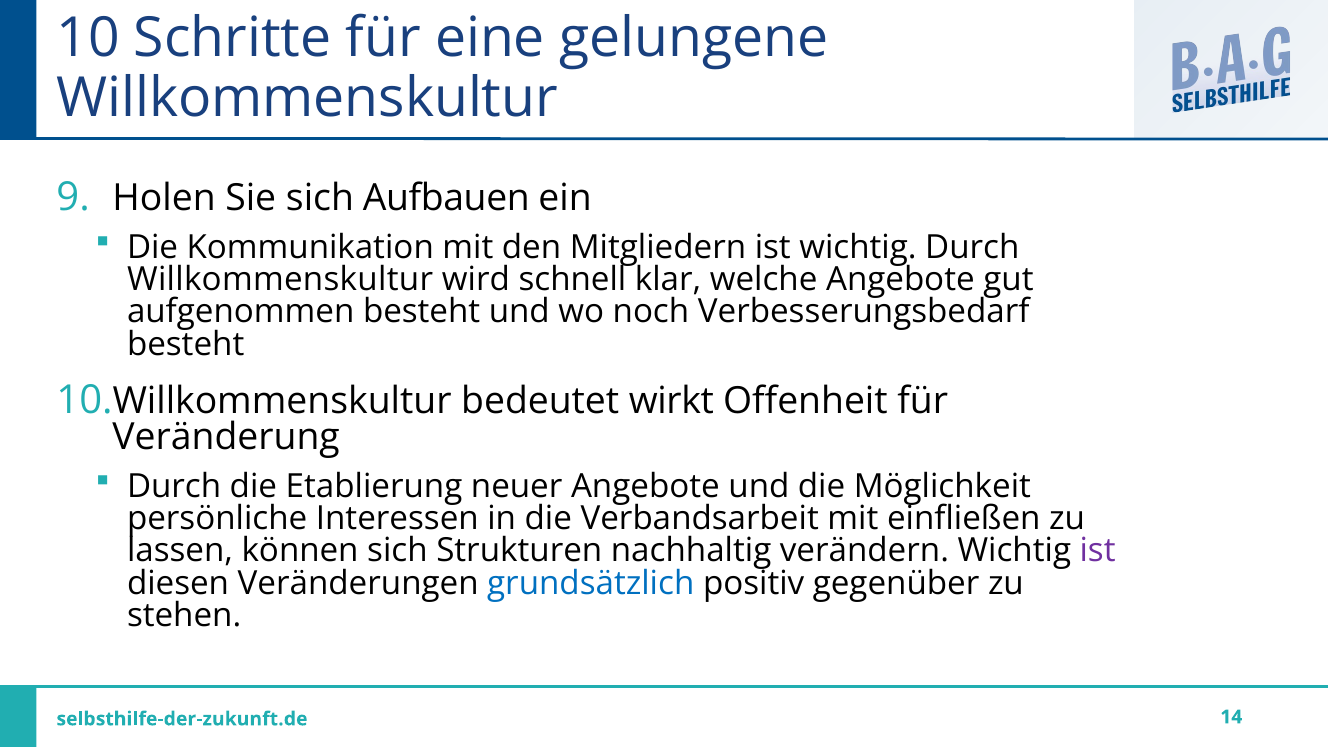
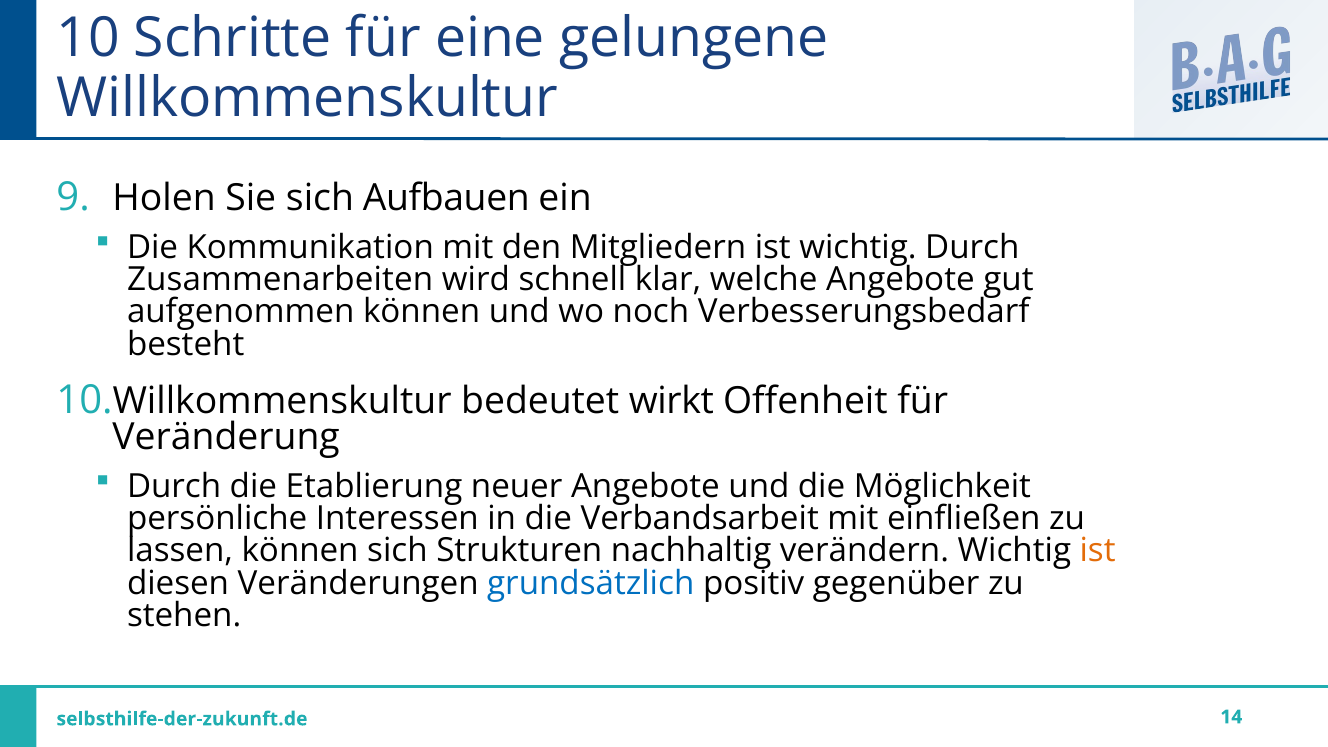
Willkommenskultur at (280, 280): Willkommenskultur -> Zusammenarbeiten
aufgenommen besteht: besteht -> können
ist at (1098, 551) colour: purple -> orange
